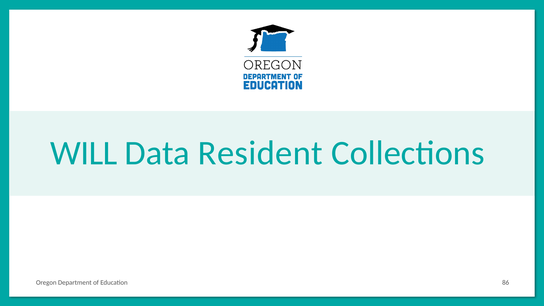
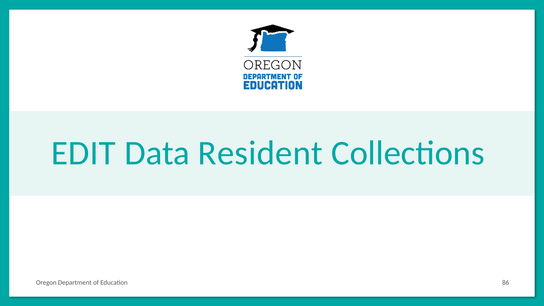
WILL: WILL -> EDIT
